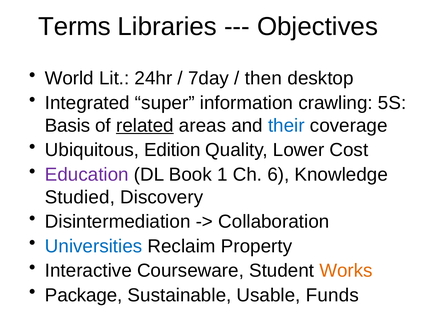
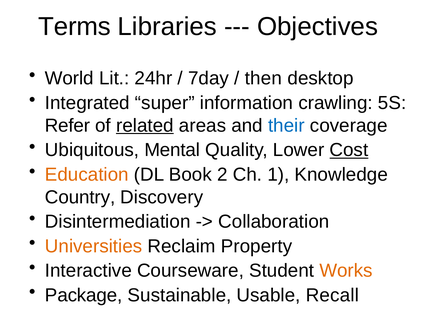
Basis: Basis -> Refer
Edition: Edition -> Mental
Cost underline: none -> present
Education colour: purple -> orange
1: 1 -> 2
6: 6 -> 1
Studied: Studied -> Country
Universities colour: blue -> orange
Funds: Funds -> Recall
